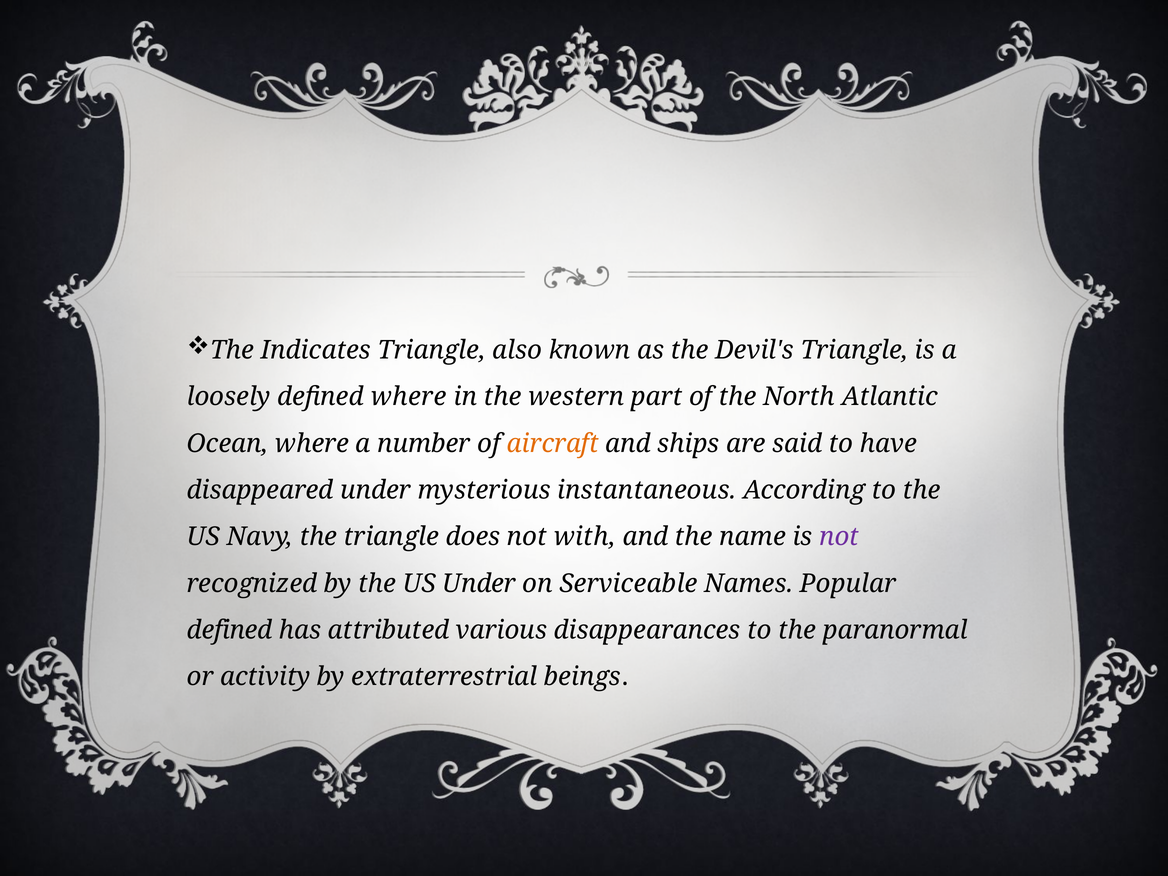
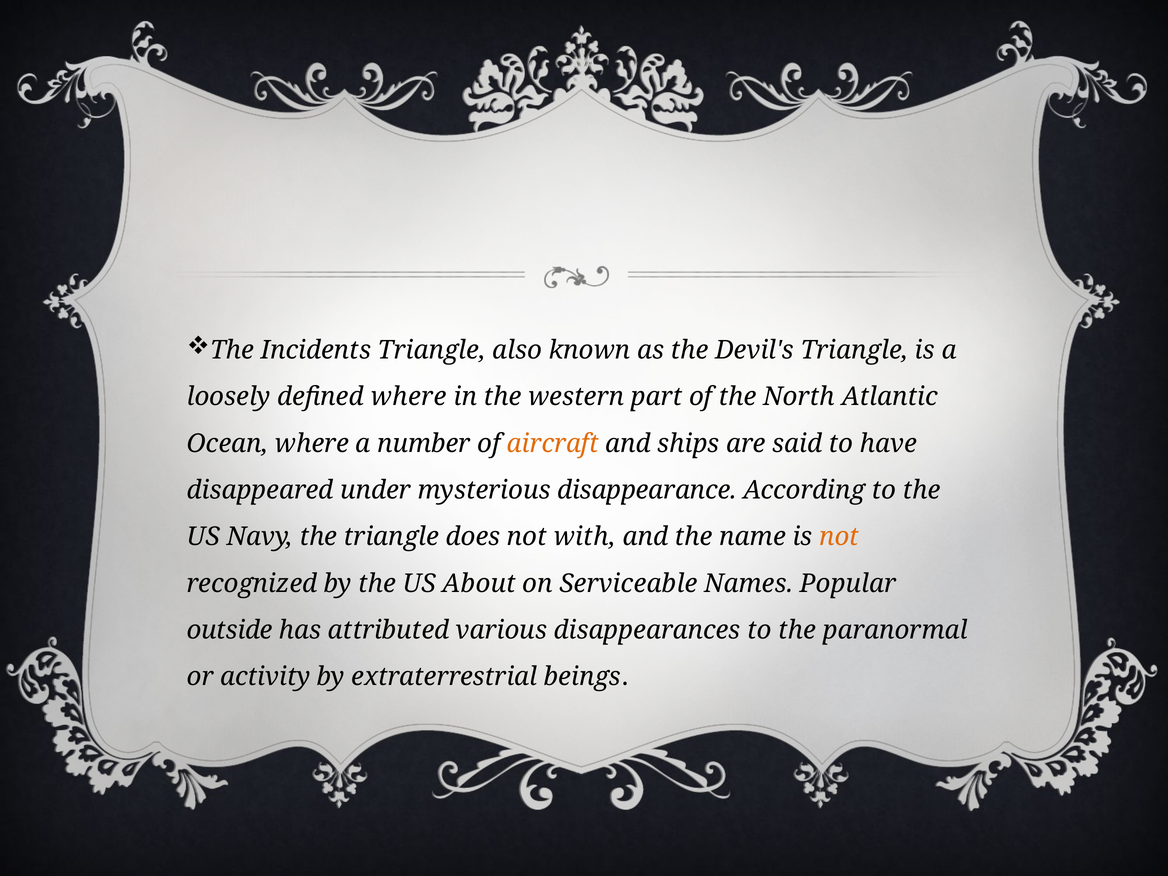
Indicates: Indicates -> Incidents
instantaneous: instantaneous -> disappearance
not at (839, 537) colour: purple -> orange
US Under: Under -> About
defined at (230, 630): defined -> outside
